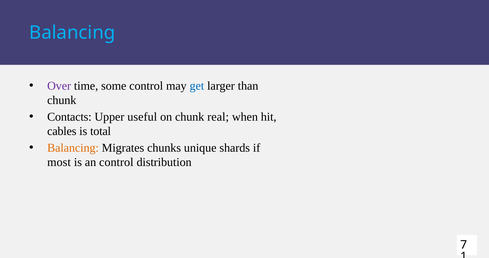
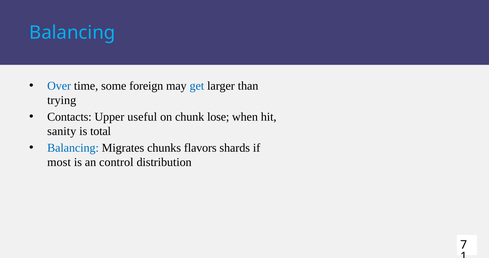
Over colour: purple -> blue
some control: control -> foreign
chunk at (62, 100): chunk -> trying
real: real -> lose
cables: cables -> sanity
Balancing at (73, 148) colour: orange -> blue
unique: unique -> flavors
